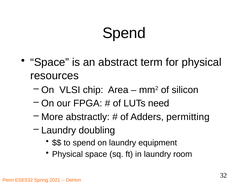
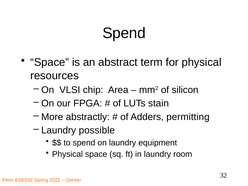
need: need -> stain
doubling: doubling -> possible
